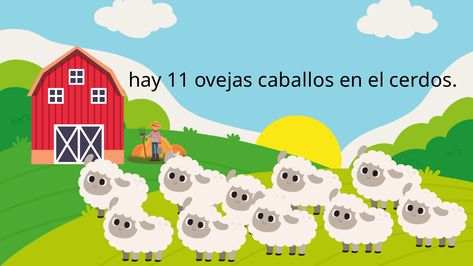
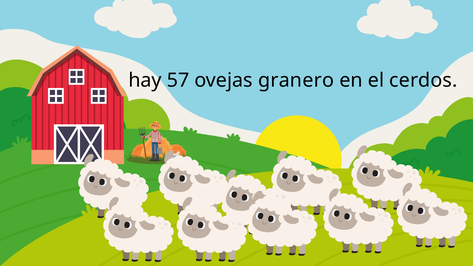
11: 11 -> 57
caballos: caballos -> granero
